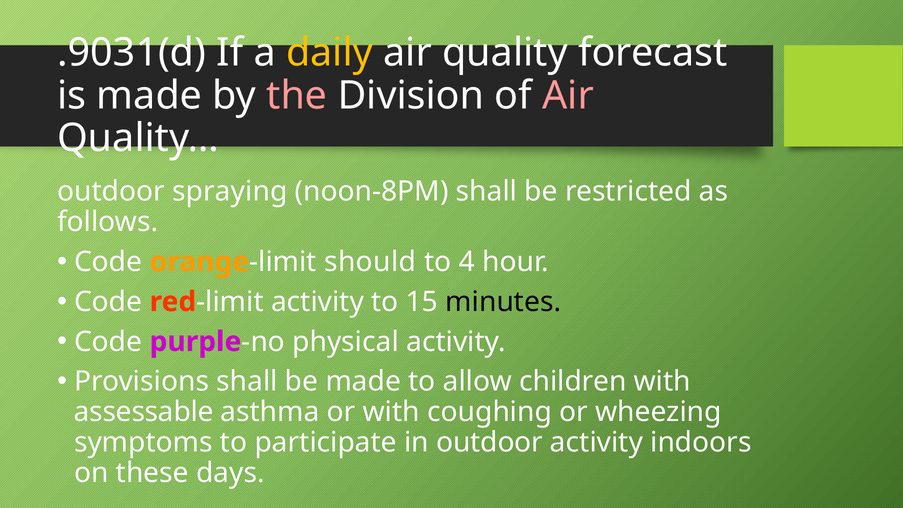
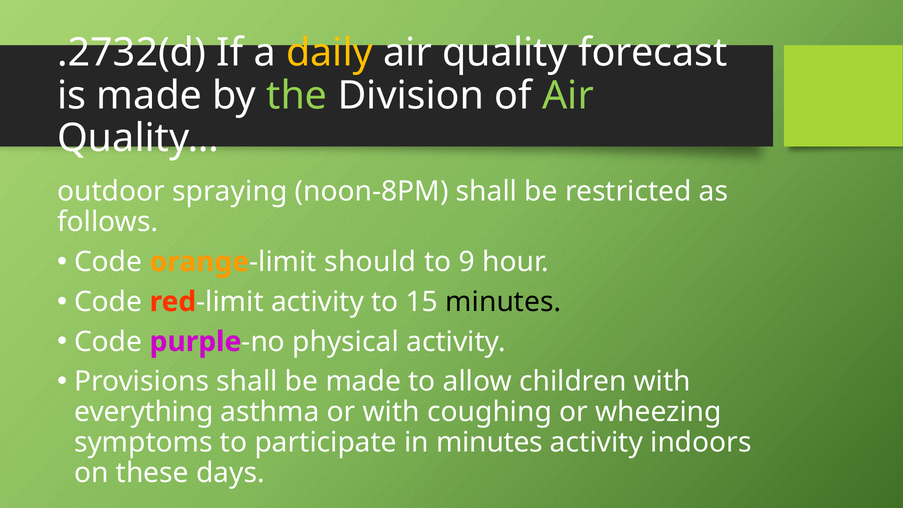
.9031(d: .9031(d -> .2732(d
the colour: pink -> light green
Air at (568, 96) colour: pink -> light green
4: 4 -> 9
assessable: assessable -> everything
in outdoor: outdoor -> minutes
